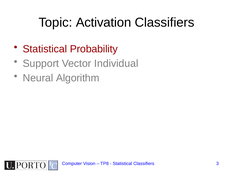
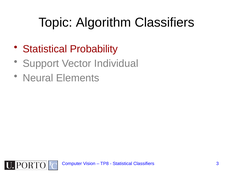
Activation: Activation -> Algorithm
Algorithm: Algorithm -> Elements
